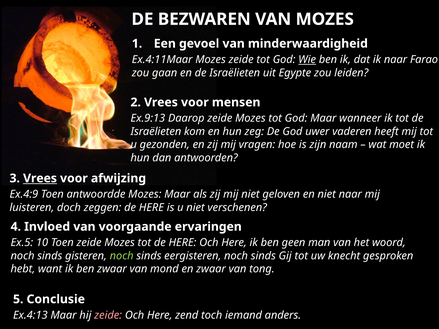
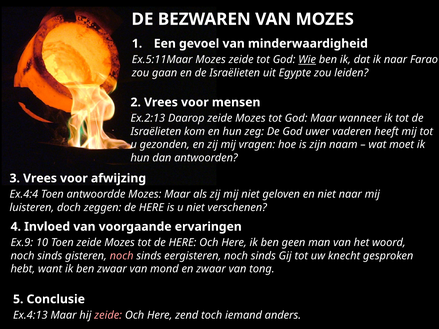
Ex.4:11Maar: Ex.4:11Maar -> Ex.5:11Maar
Ex.9:13: Ex.9:13 -> Ex.2:13
Vrees at (40, 178) underline: present -> none
Ex.4:9: Ex.4:9 -> Ex.4:4
Ex.5: Ex.5 -> Ex.9
noch at (122, 256) colour: light green -> pink
